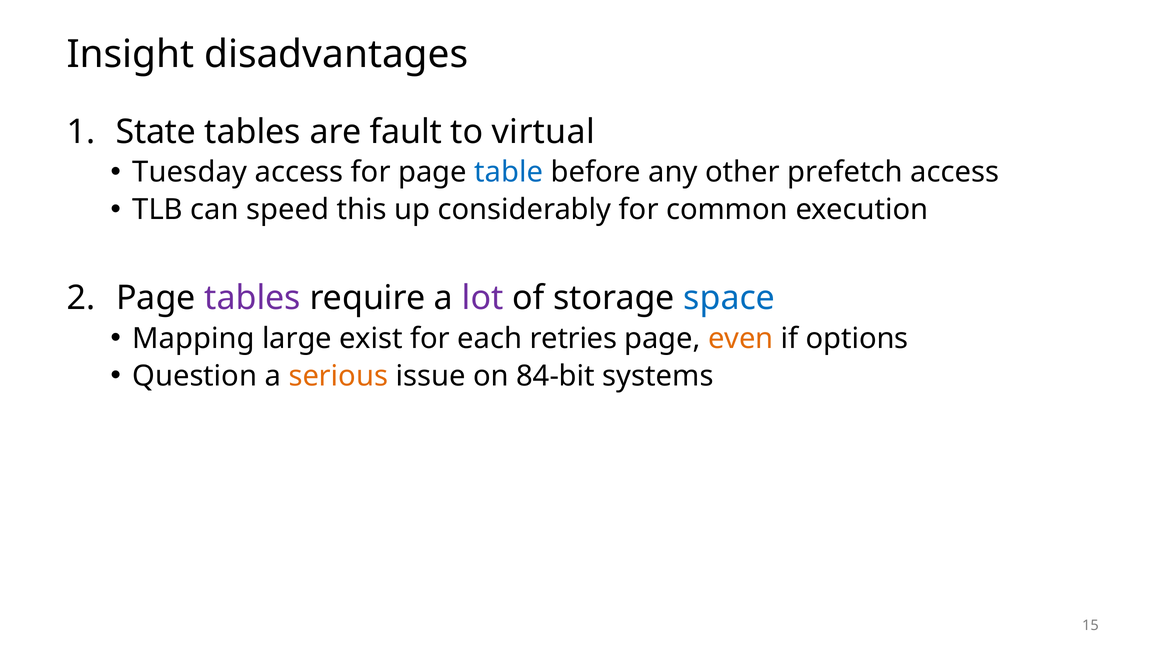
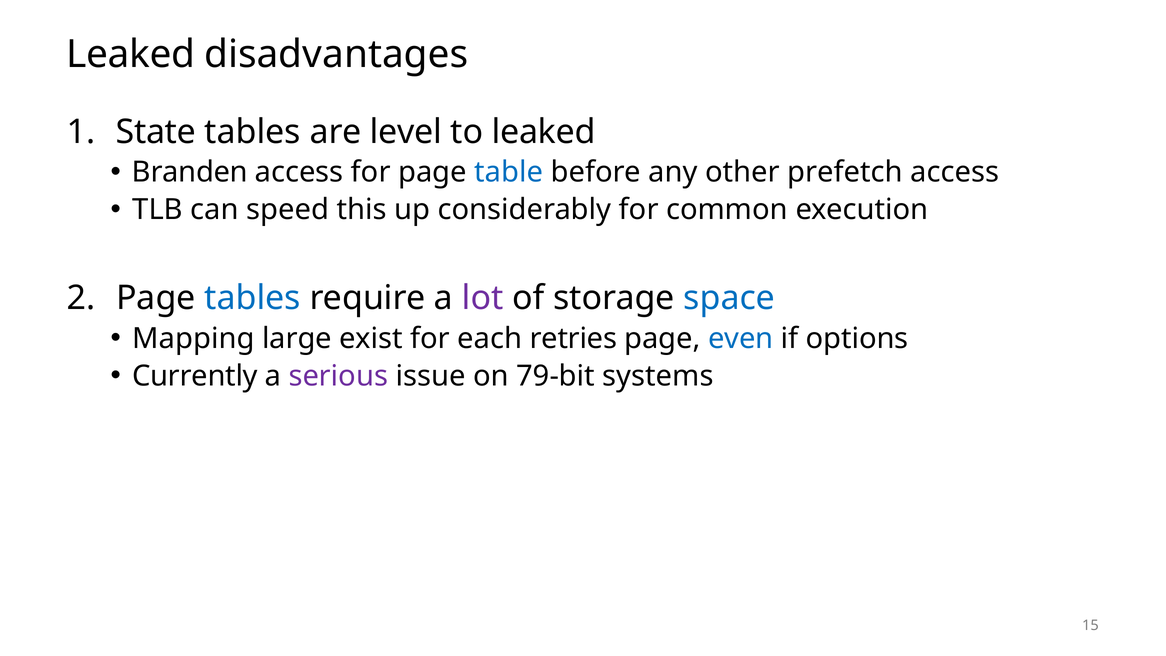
Insight at (130, 54): Insight -> Leaked
fault: fault -> level
to virtual: virtual -> leaked
Tuesday: Tuesday -> Branden
tables at (253, 298) colour: purple -> blue
even colour: orange -> blue
Question: Question -> Currently
serious colour: orange -> purple
84-bit: 84-bit -> 79-bit
